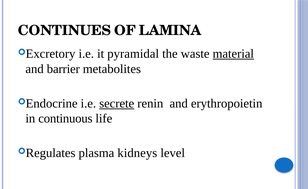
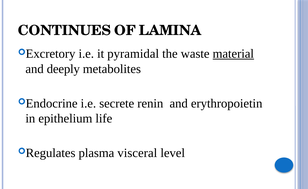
barrier: barrier -> deeply
secrete underline: present -> none
continuous: continuous -> epithelium
kidneys: kidneys -> visceral
